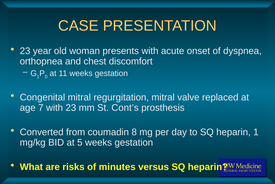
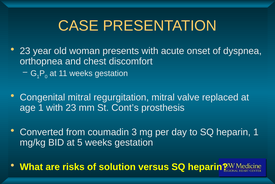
age 7: 7 -> 1
8: 8 -> 3
minutes: minutes -> solution
